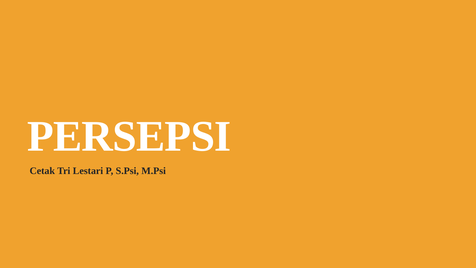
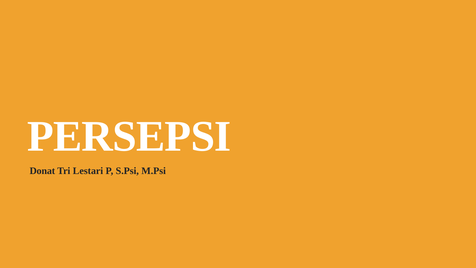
Cetak: Cetak -> Donat
